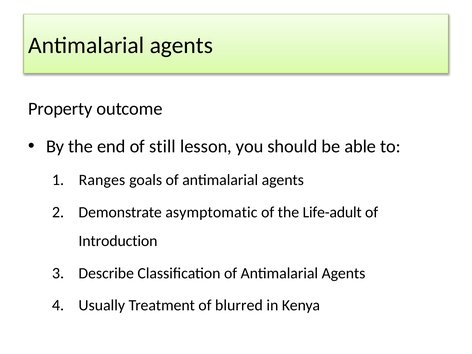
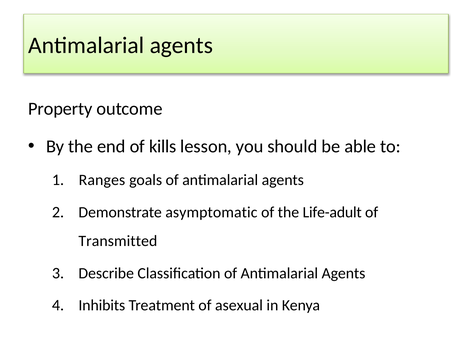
still: still -> kills
Introduction: Introduction -> Transmitted
Usually: Usually -> Inhibits
blurred: blurred -> asexual
